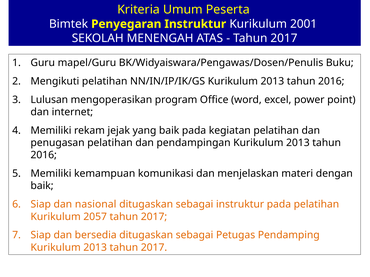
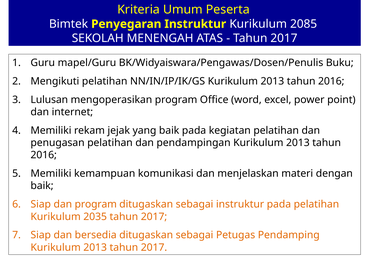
2001: 2001 -> 2085
dan nasional: nasional -> program
2057: 2057 -> 2035
